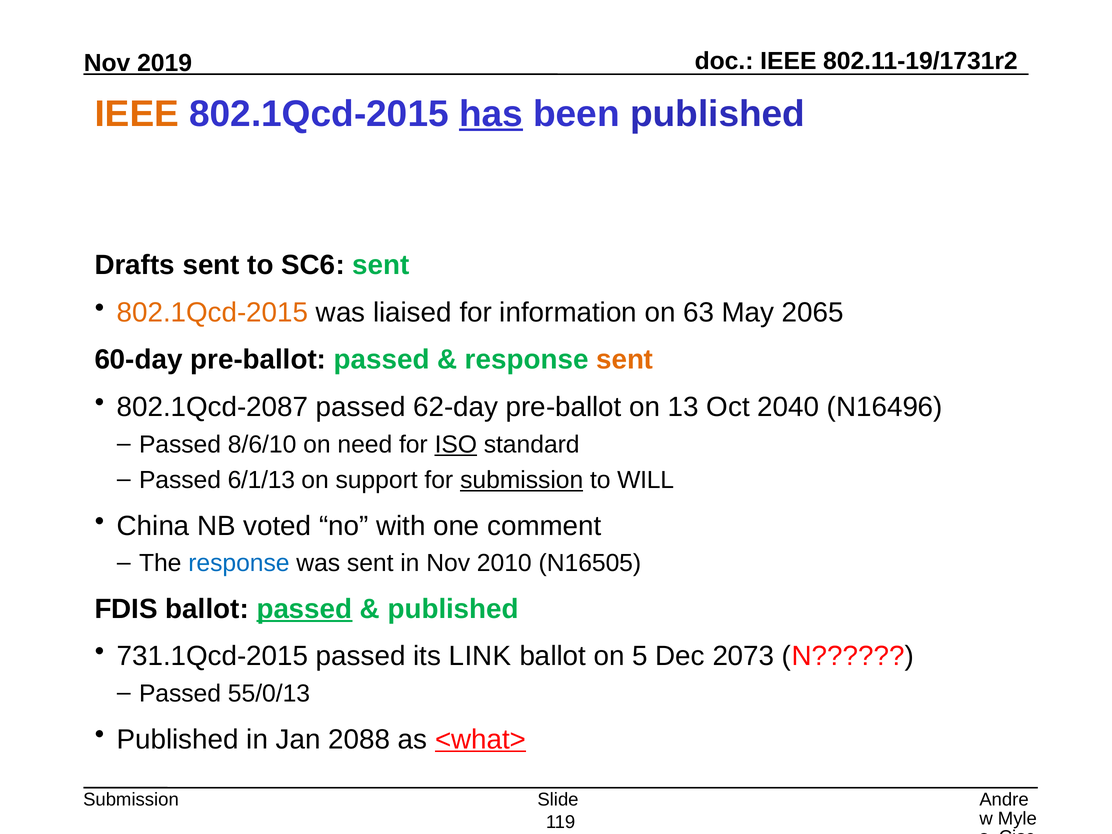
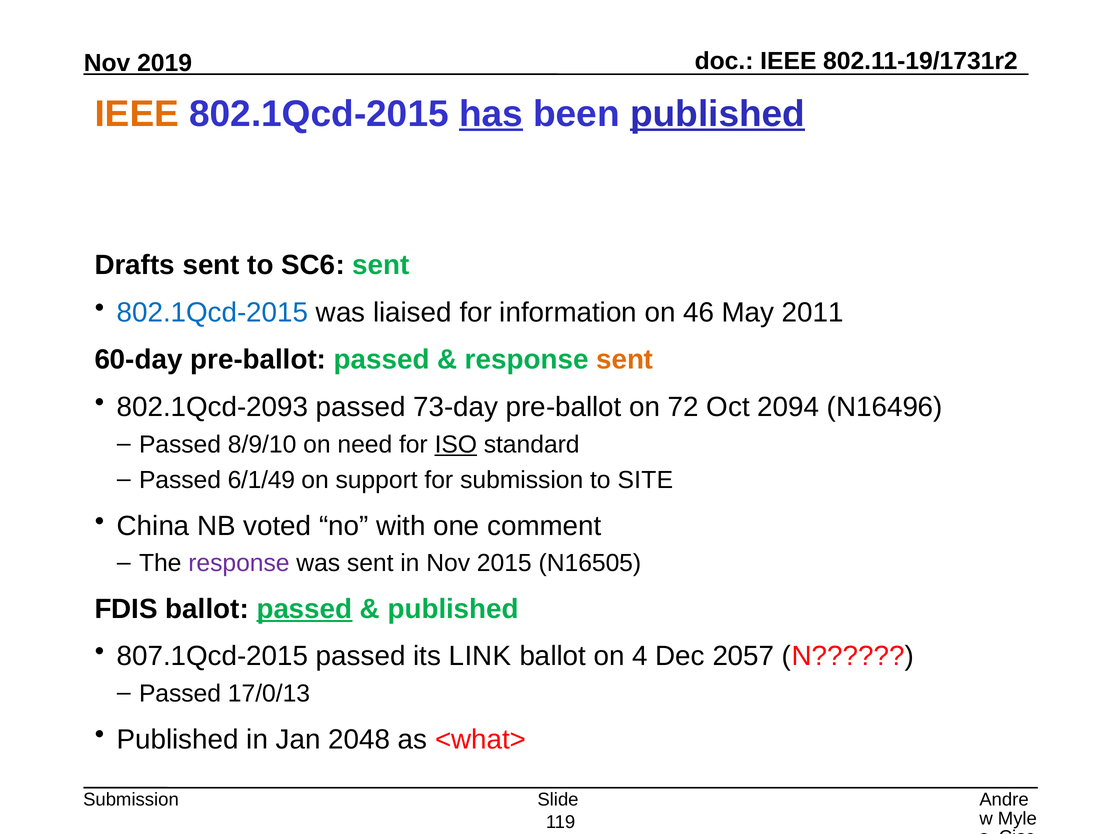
published at (718, 114) underline: none -> present
802.1Qcd-2015 at (213, 312) colour: orange -> blue
63: 63 -> 46
2065: 2065 -> 2011
802.1Qcd-2087: 802.1Qcd-2087 -> 802.1Qcd-2093
62-day: 62-day -> 73-day
13: 13 -> 72
2040: 2040 -> 2094
8/6/10: 8/6/10 -> 8/9/10
6/1/13: 6/1/13 -> 6/1/49
submission at (522, 480) underline: present -> none
WILL: WILL -> SITE
response at (239, 563) colour: blue -> purple
2010: 2010 -> 2015
731.1Qcd-2015: 731.1Qcd-2015 -> 807.1Qcd-2015
5: 5 -> 4
2073: 2073 -> 2057
55/0/13: 55/0/13 -> 17/0/13
2088: 2088 -> 2048
<what> underline: present -> none
